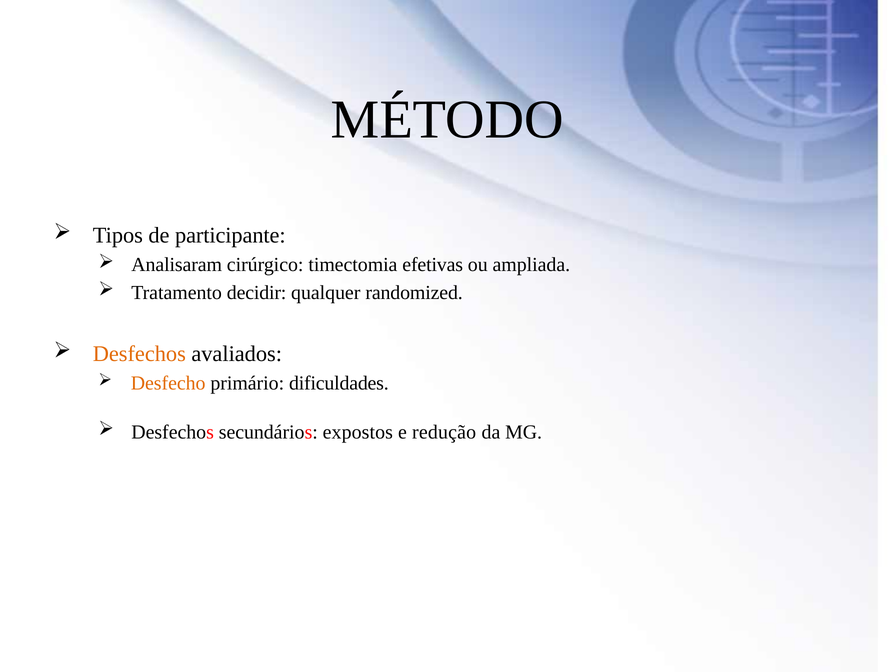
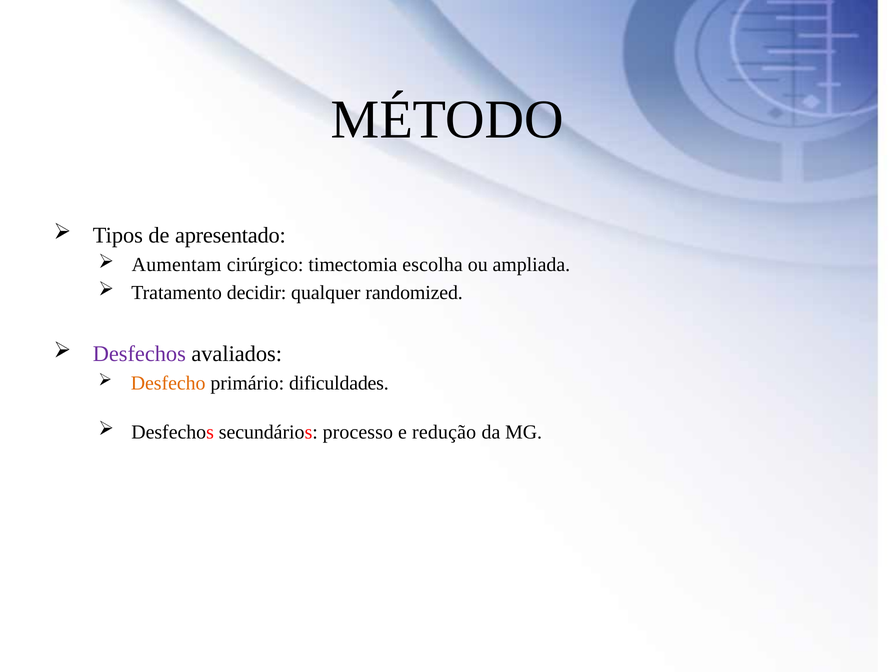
participante: participante -> apresentado
Analisaram: Analisaram -> Aumentam
efetivas: efetivas -> escolha
Desfechos at (139, 354) colour: orange -> purple
expostos: expostos -> processo
